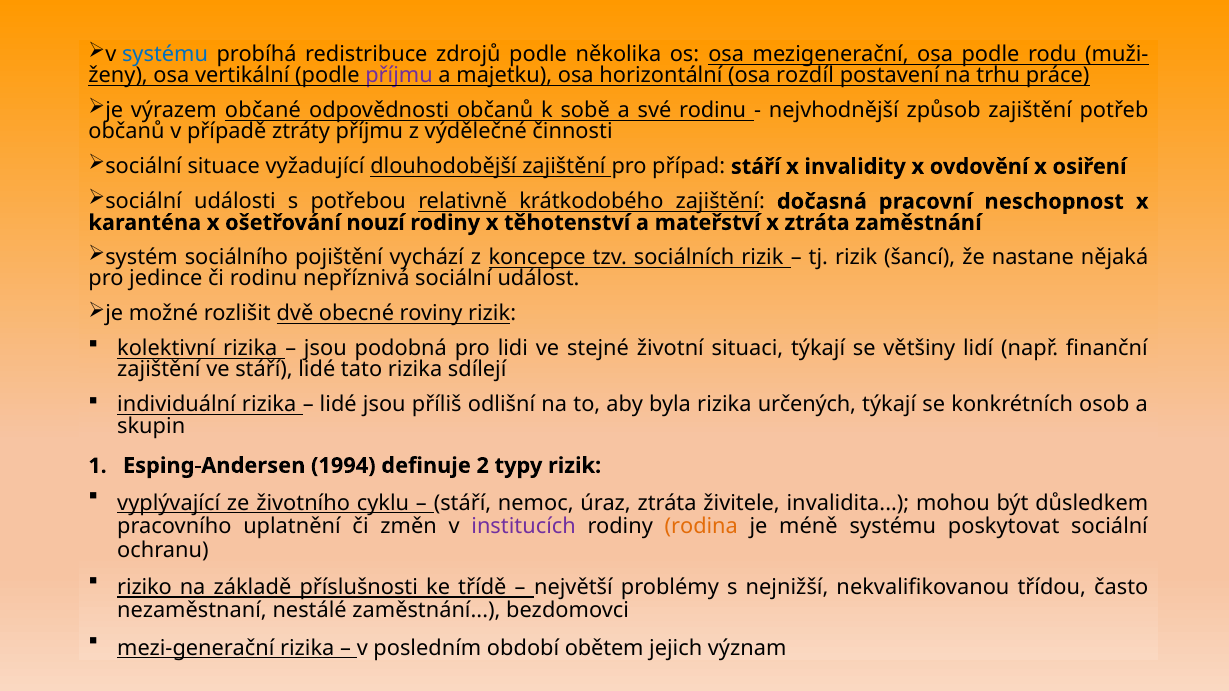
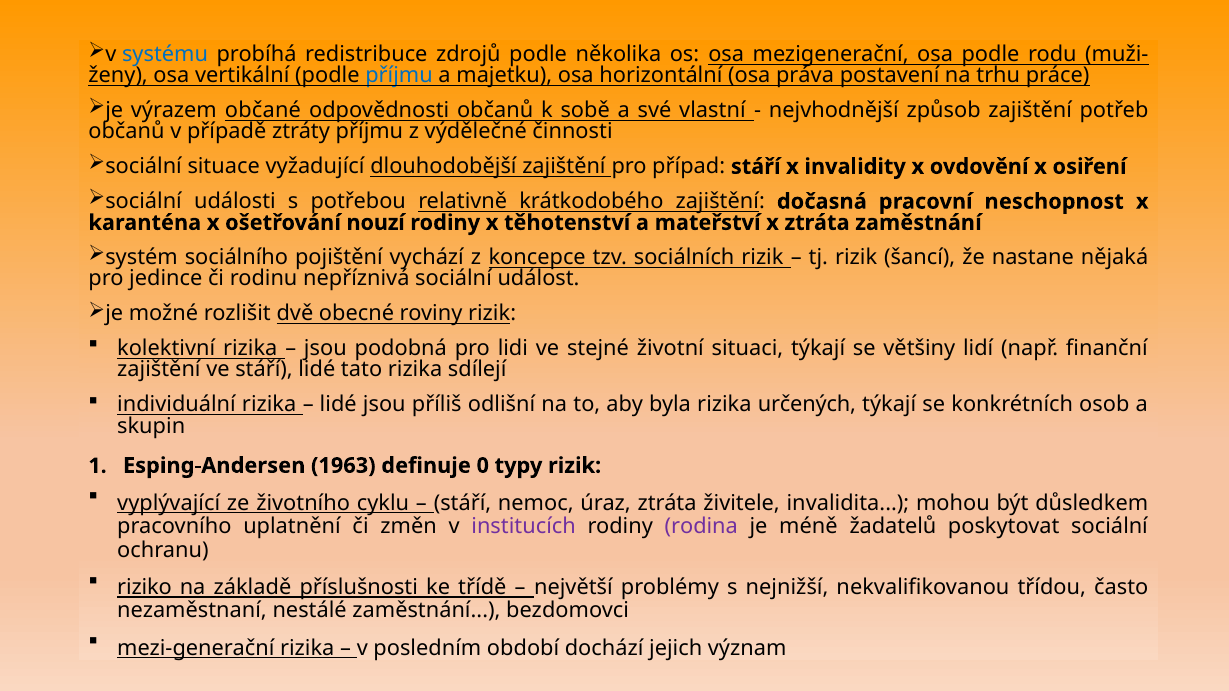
příjmu at (399, 76) colour: purple -> blue
rozdíl: rozdíl -> práva
své rodinu: rodinu -> vlastní
1994: 1994 -> 1963
2: 2 -> 0
rodina colour: orange -> purple
méně systému: systému -> žadatelů
obětem: obětem -> dochází
